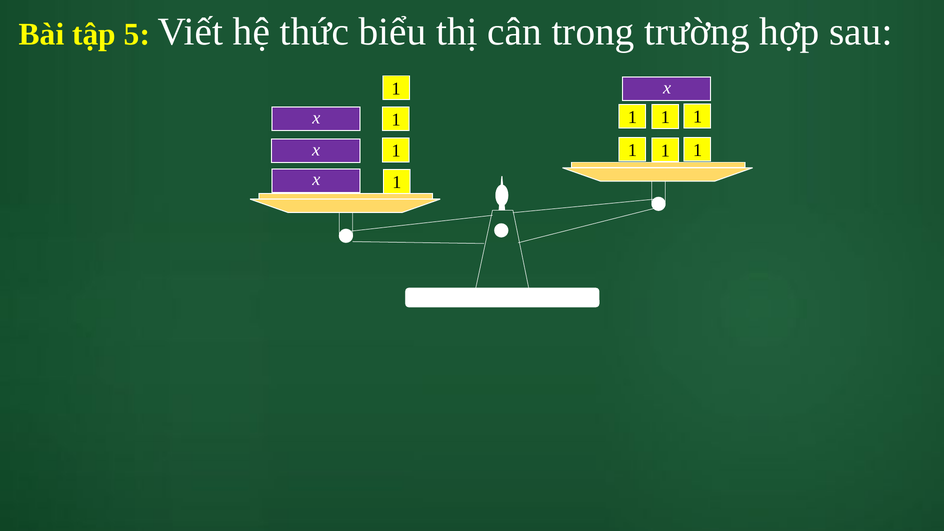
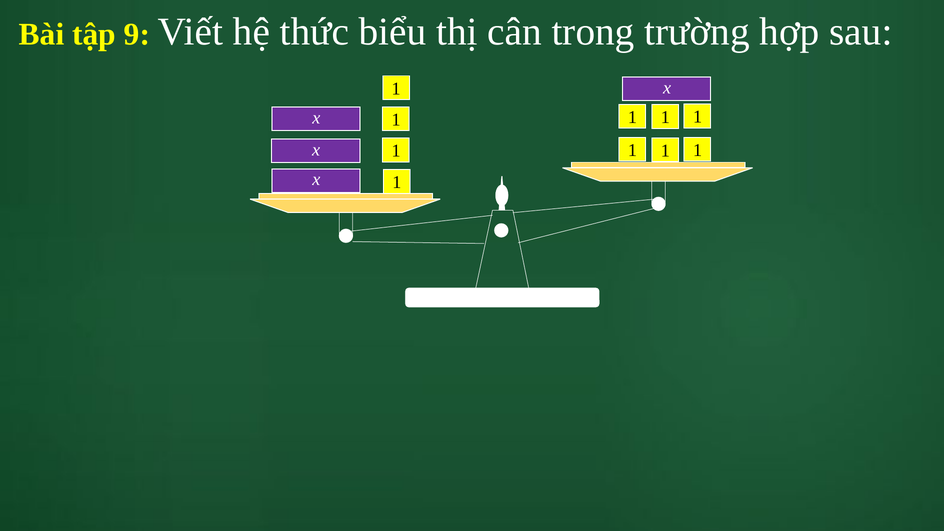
5: 5 -> 9
